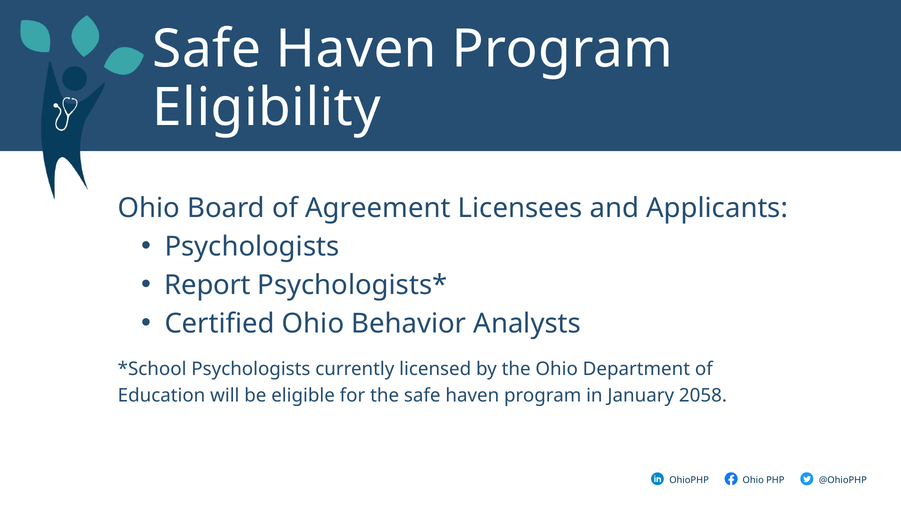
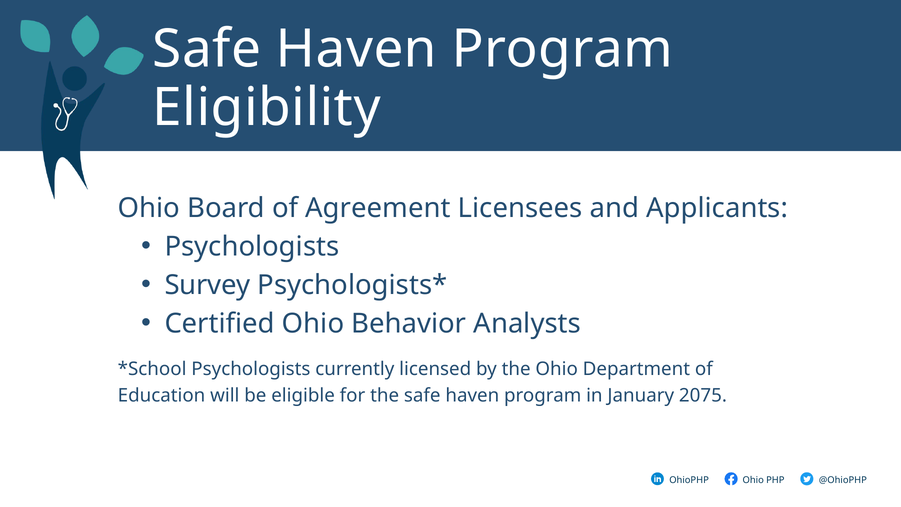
Report: Report -> Survey
2058: 2058 -> 2075
